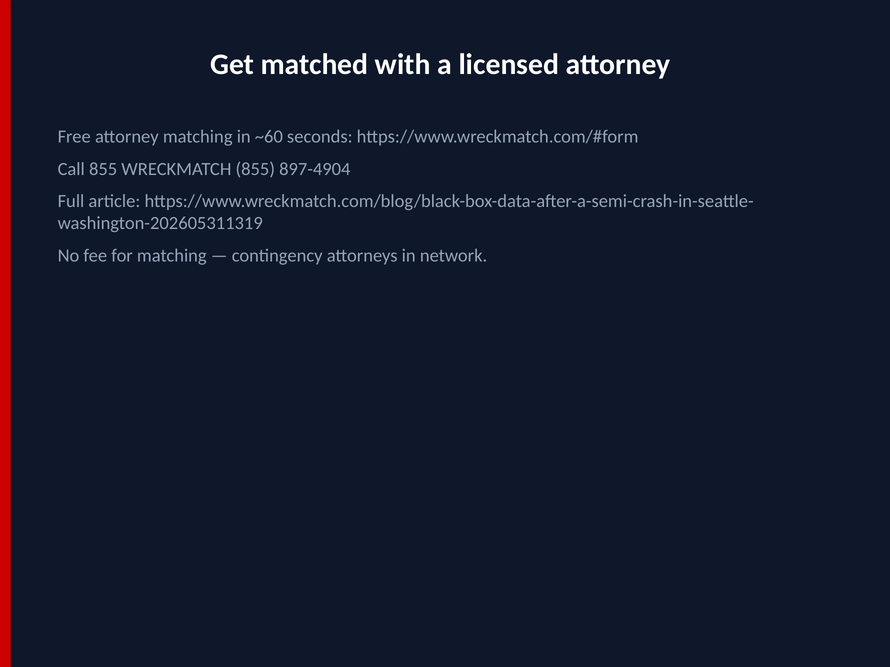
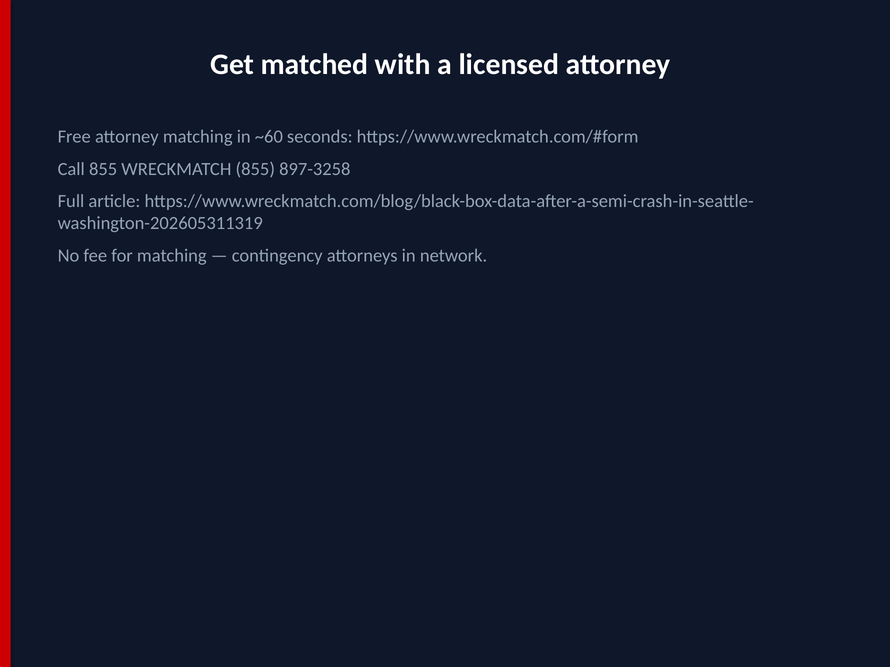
897-4904: 897-4904 -> 897-3258
